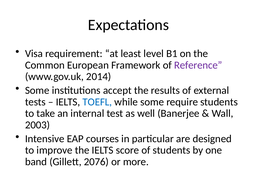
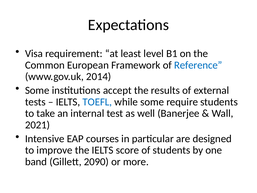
Reference colour: purple -> blue
2003: 2003 -> 2021
2076: 2076 -> 2090
